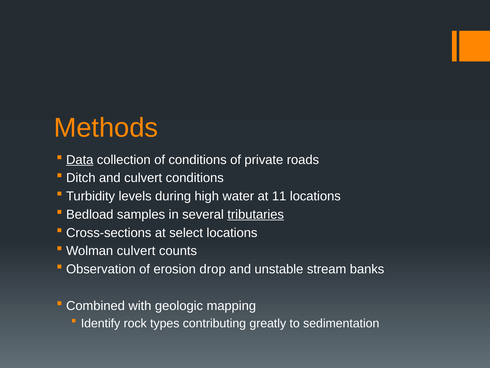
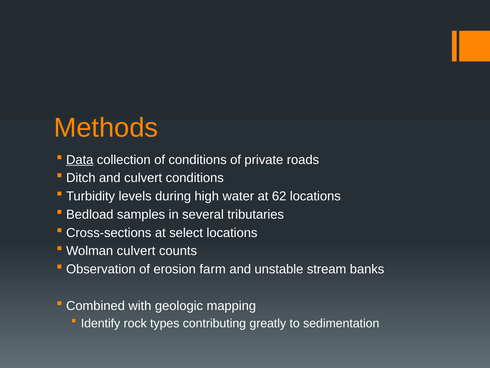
11: 11 -> 62
tributaries underline: present -> none
drop: drop -> farm
